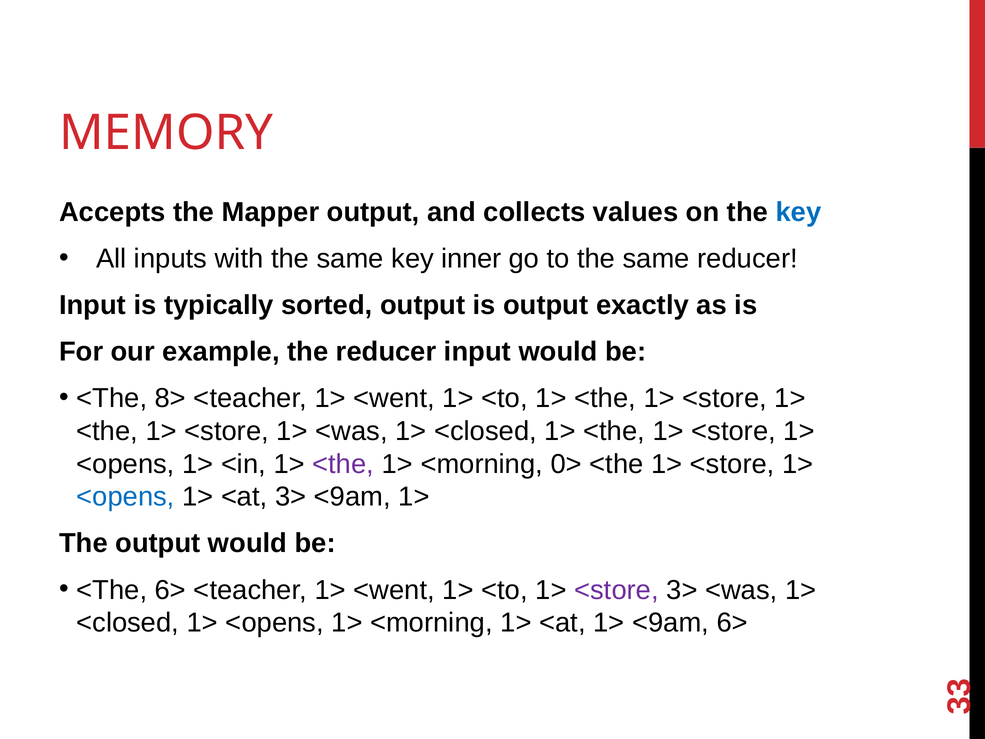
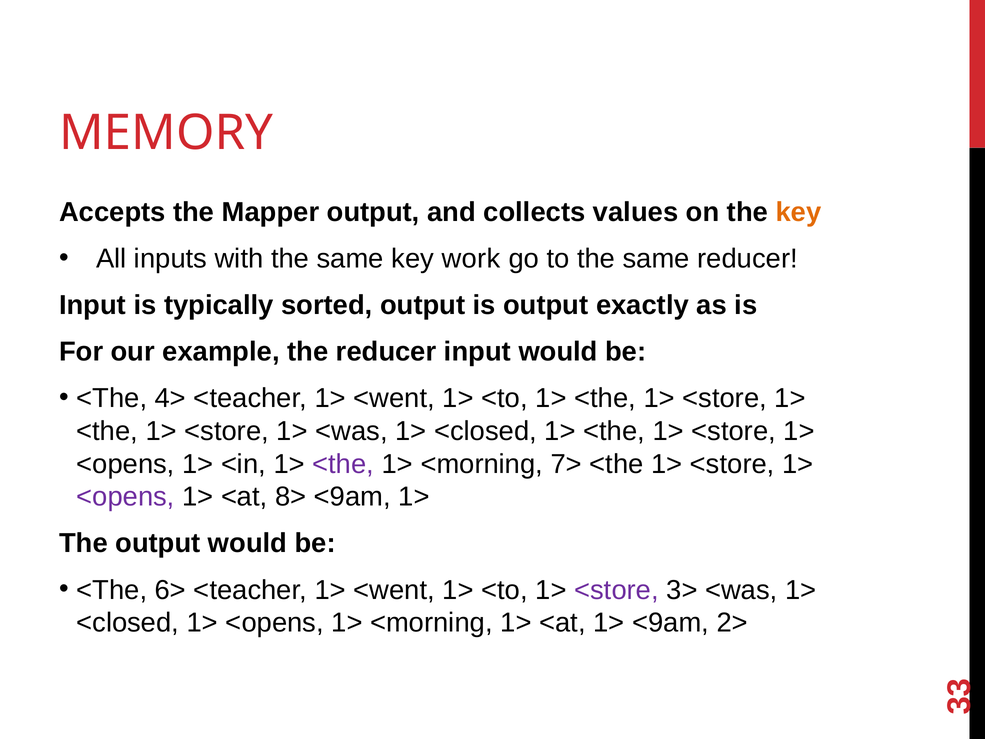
key at (798, 212) colour: blue -> orange
inner: inner -> work
8>: 8> -> 4>
0>: 0> -> 7>
<opens at (125, 497) colour: blue -> purple
<at 3>: 3> -> 8>
<9am 6>: 6> -> 2>
